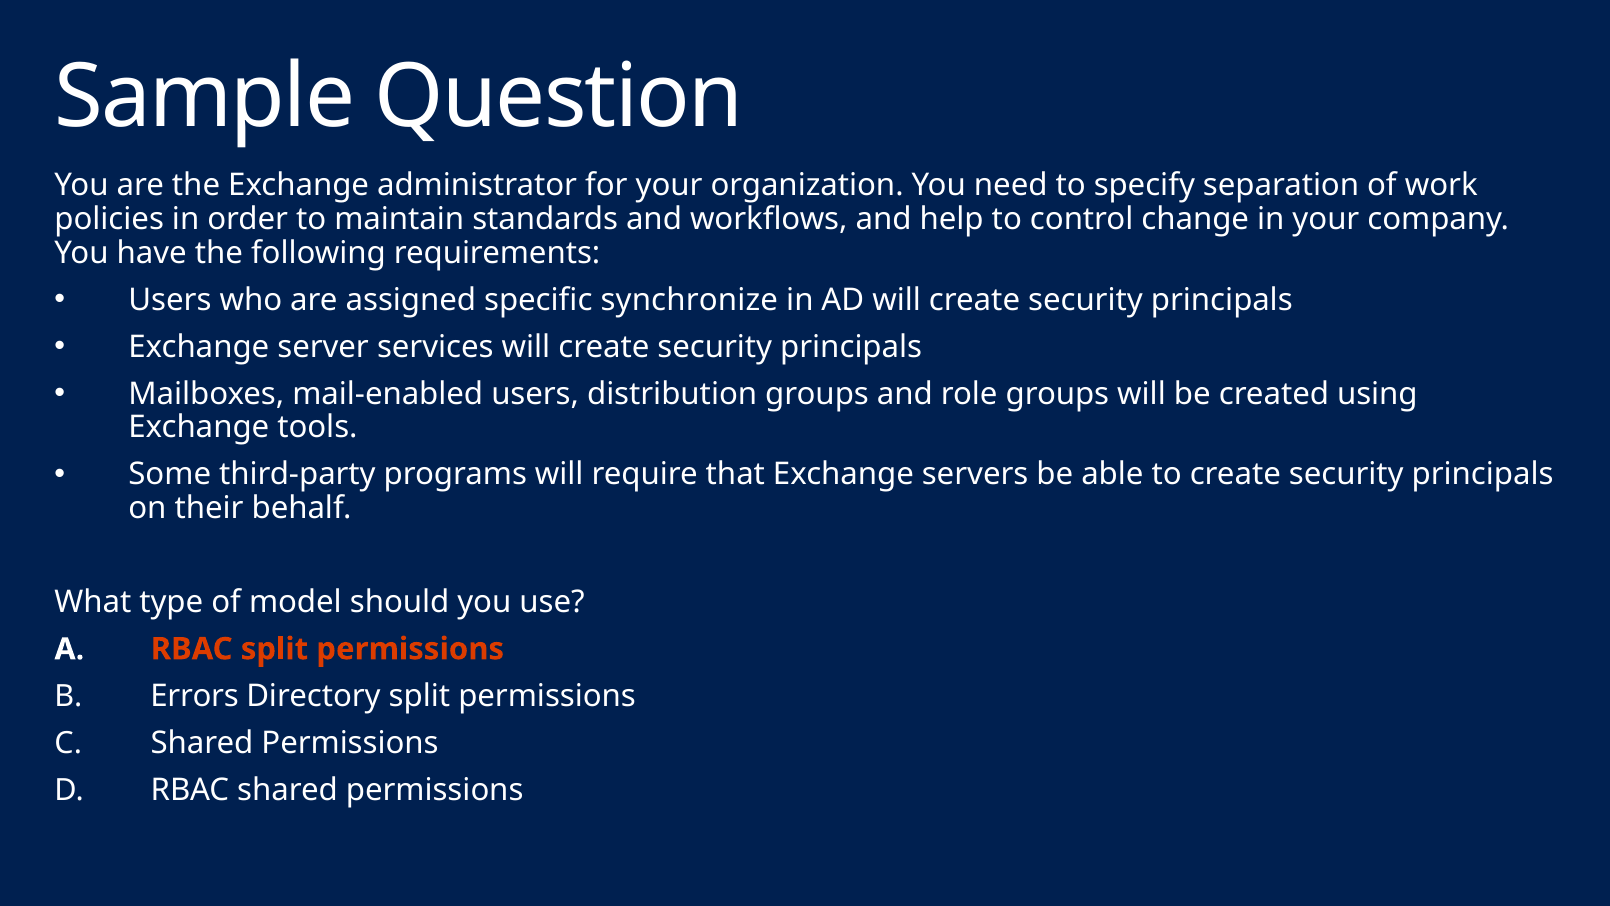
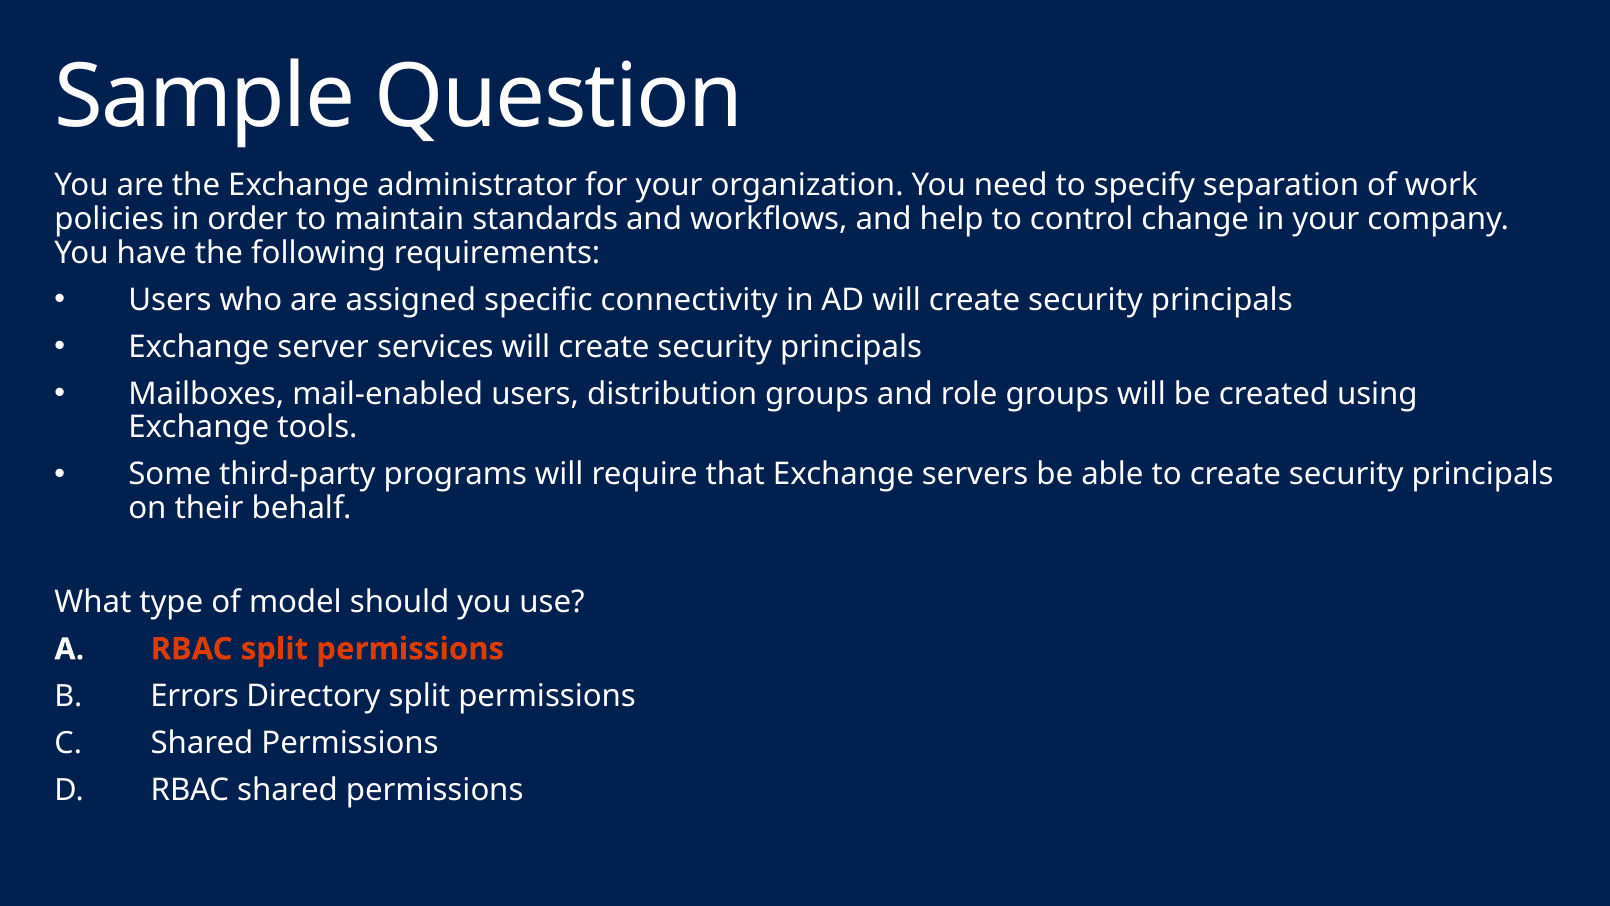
synchronize: synchronize -> connectivity
